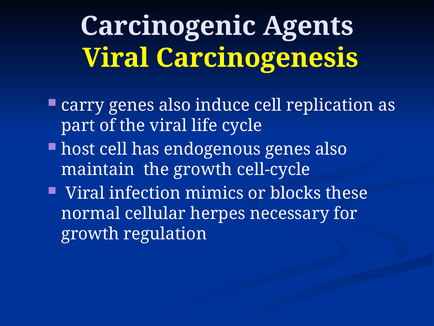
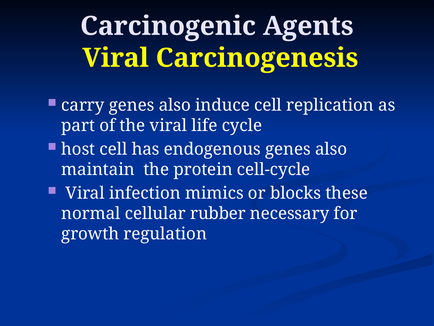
the growth: growth -> protein
herpes: herpes -> rubber
